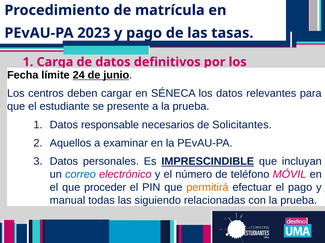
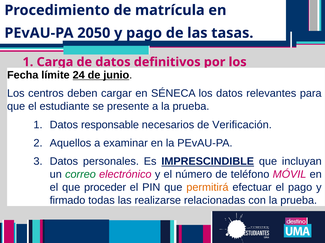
2023: 2023 -> 2050
Solicitantes: Solicitantes -> Verificación
correo colour: blue -> green
manual: manual -> firmado
siguiendo: siguiendo -> realizarse
